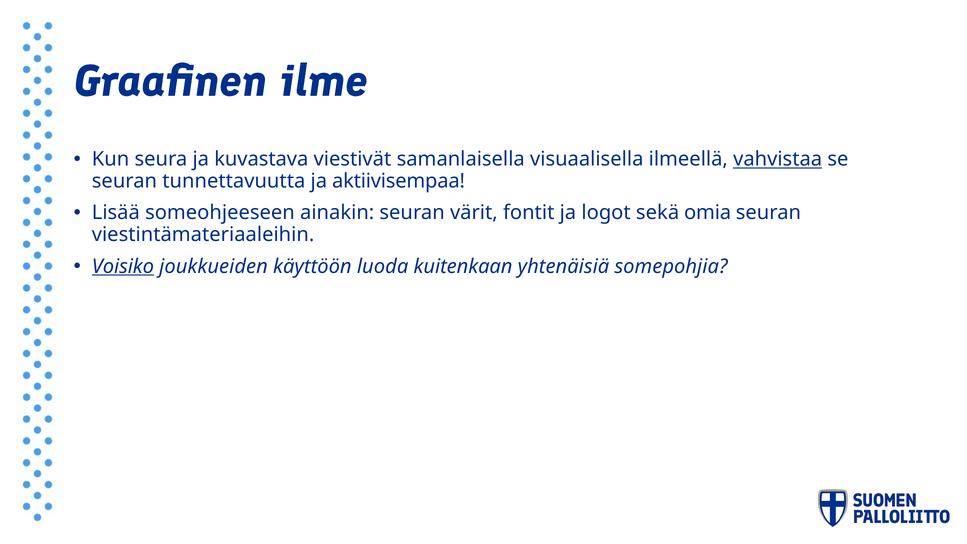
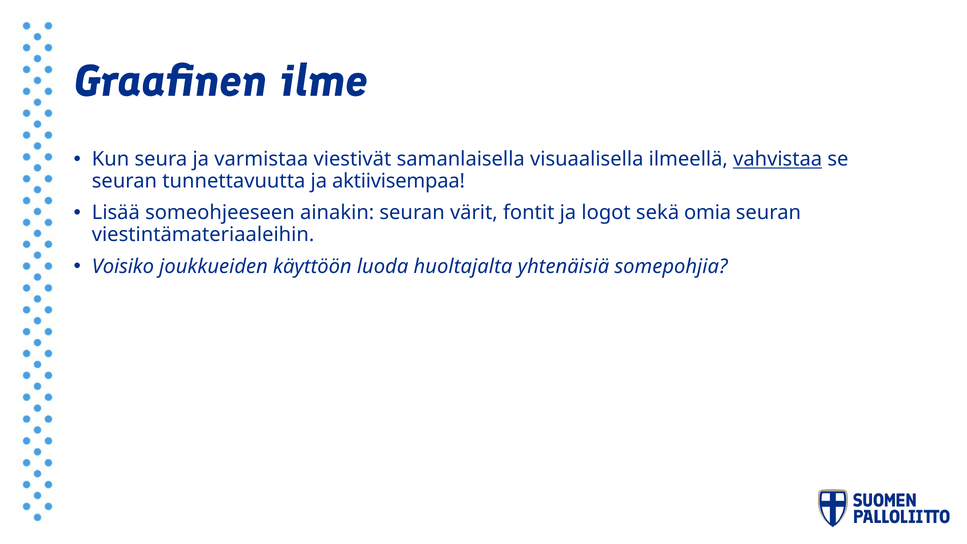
kuvastava: kuvastava -> varmistaa
Voisiko underline: present -> none
kuitenkaan: kuitenkaan -> huoltajalta
